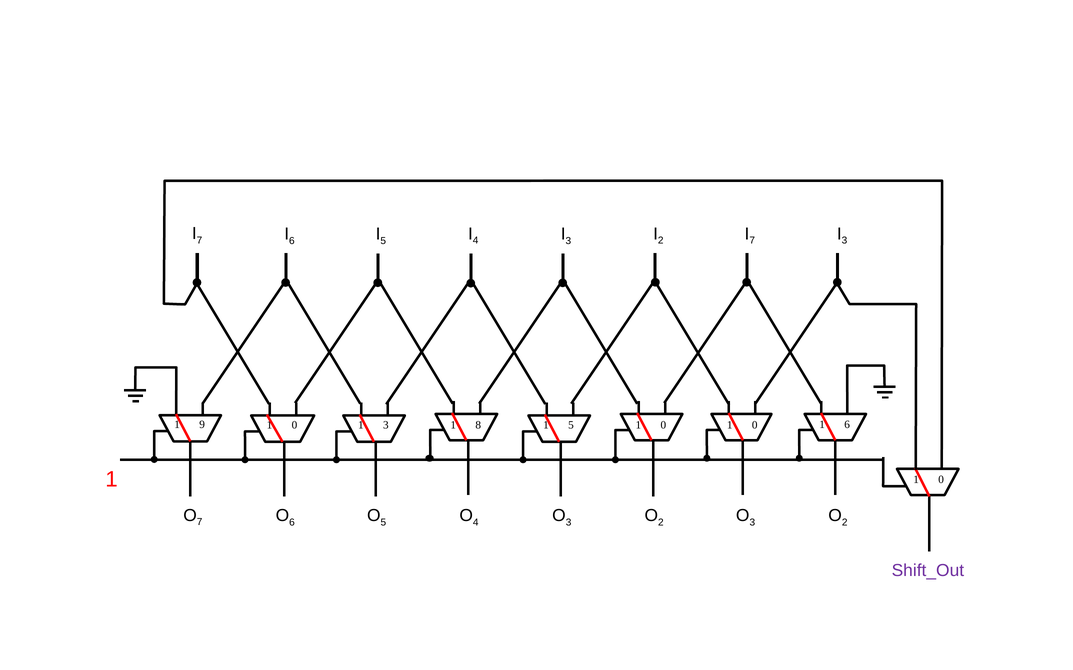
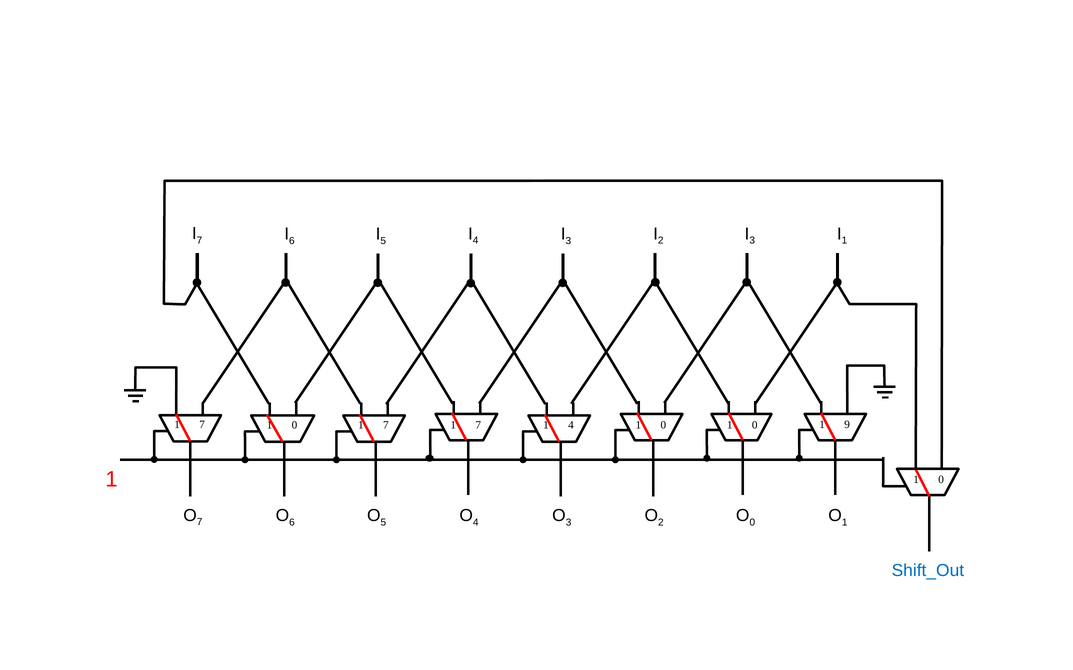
7 at (752, 241): 7 -> 3
3 at (845, 241): 3 -> 1
9 at (202, 425): 9 -> 7
3 at (386, 425): 3 -> 7
8 at (478, 425): 8 -> 7
1 5: 5 -> 4
1 6: 6 -> 9
2 at (845, 523): 2 -> 1
3 at (752, 523): 3 -> 0
Shift_Out colour: purple -> blue
